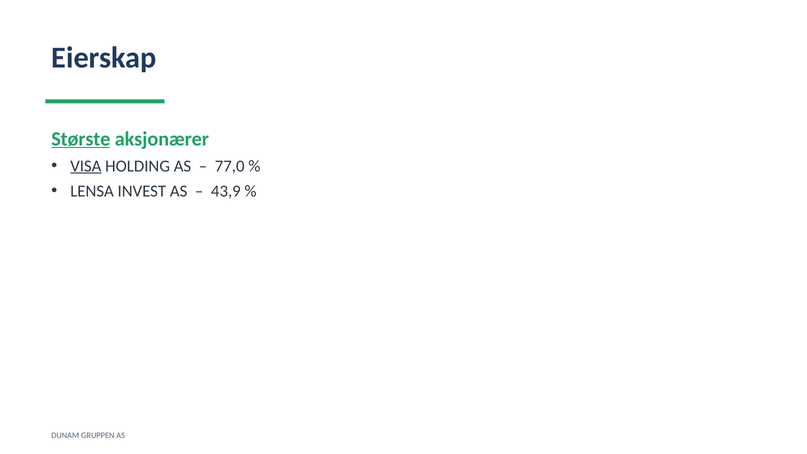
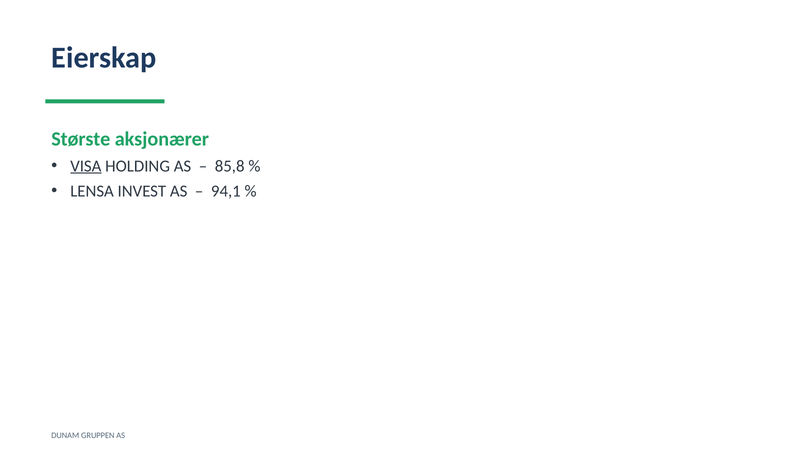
Største underline: present -> none
77,0: 77,0 -> 85,8
43,9: 43,9 -> 94,1
